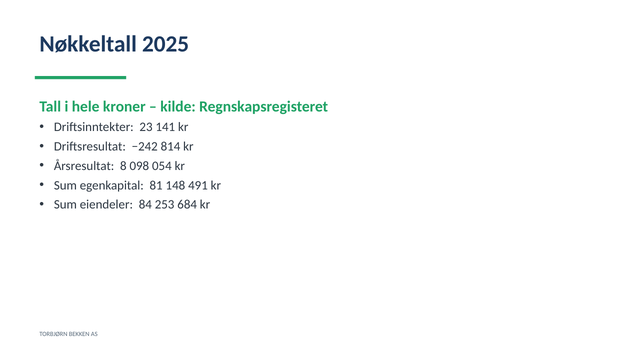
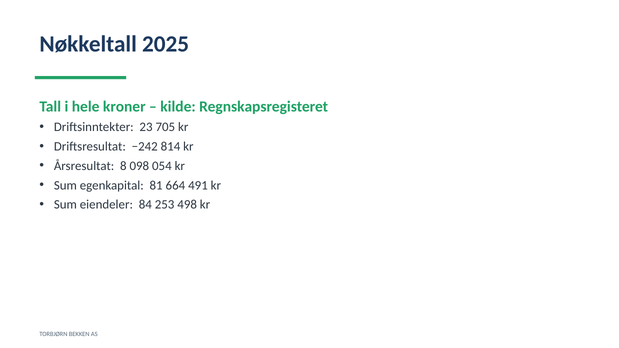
141: 141 -> 705
148: 148 -> 664
684: 684 -> 498
